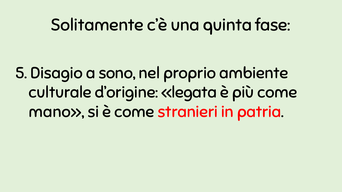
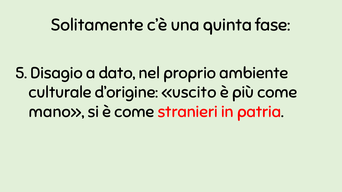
sono: sono -> dato
legata: legata -> uscito
